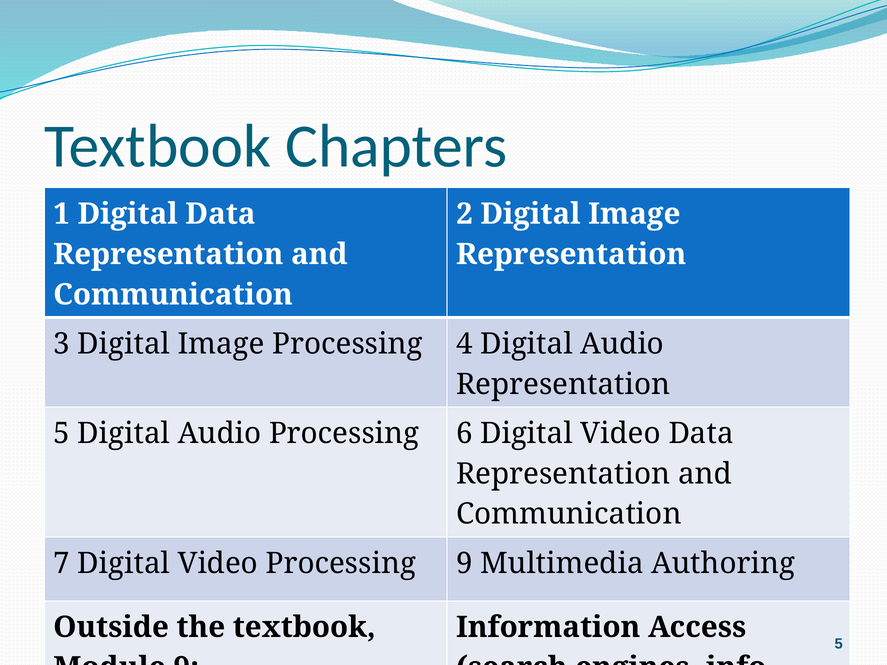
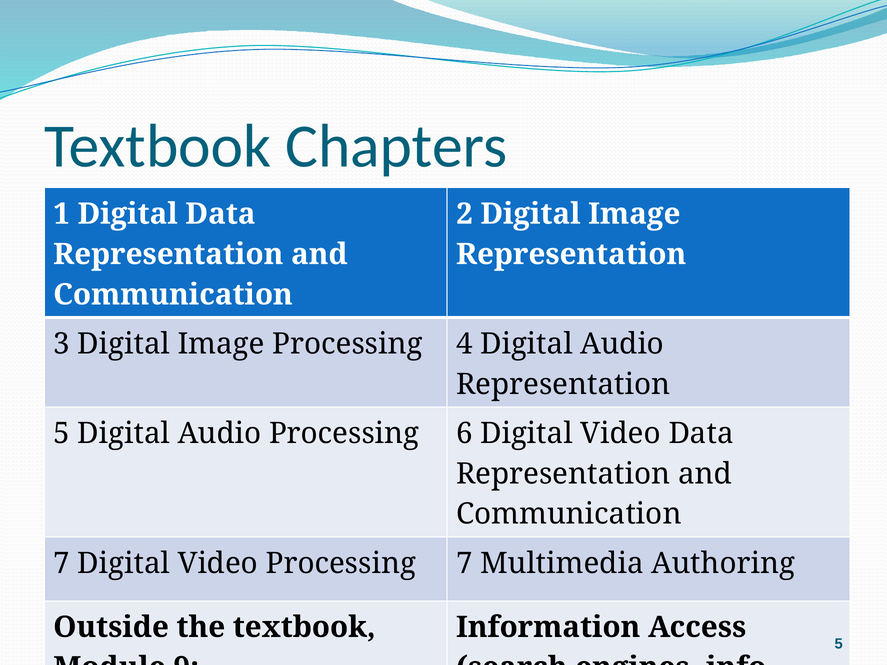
Processing 9: 9 -> 7
